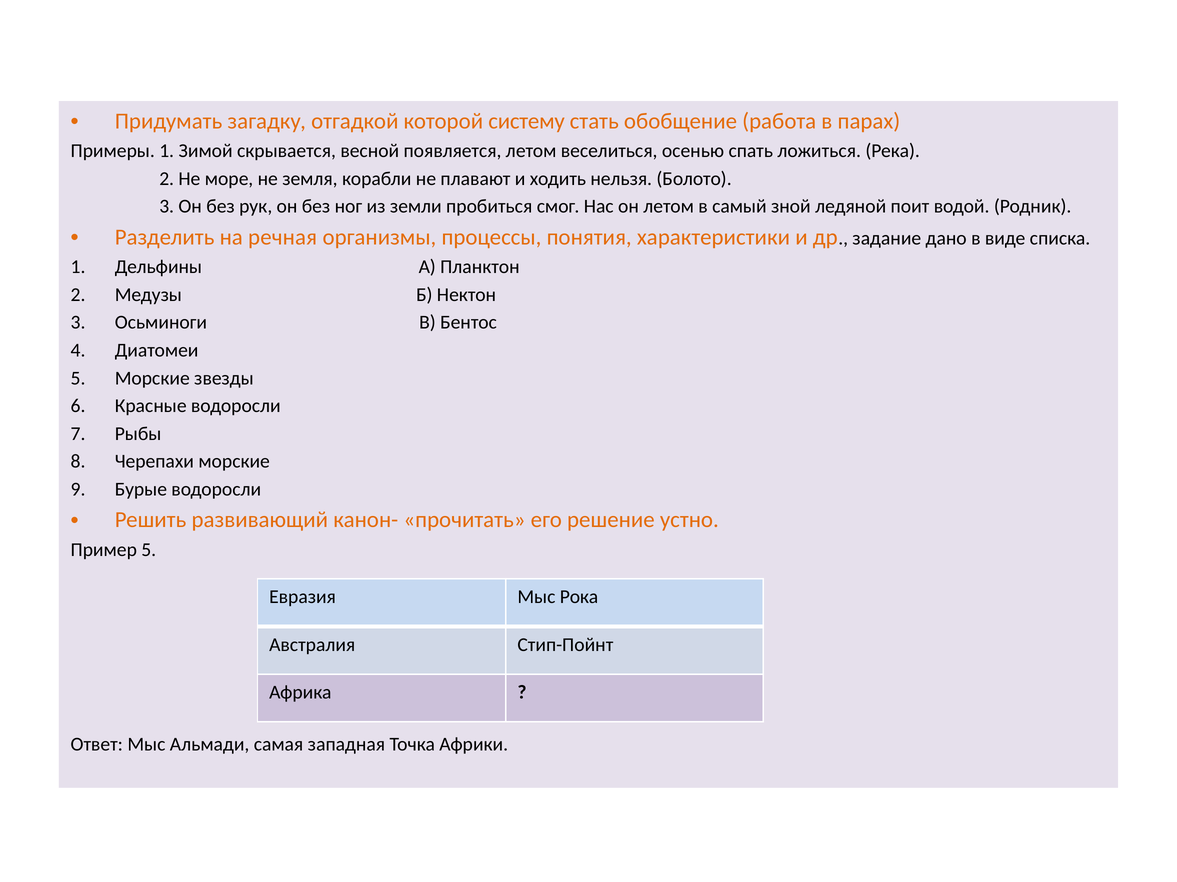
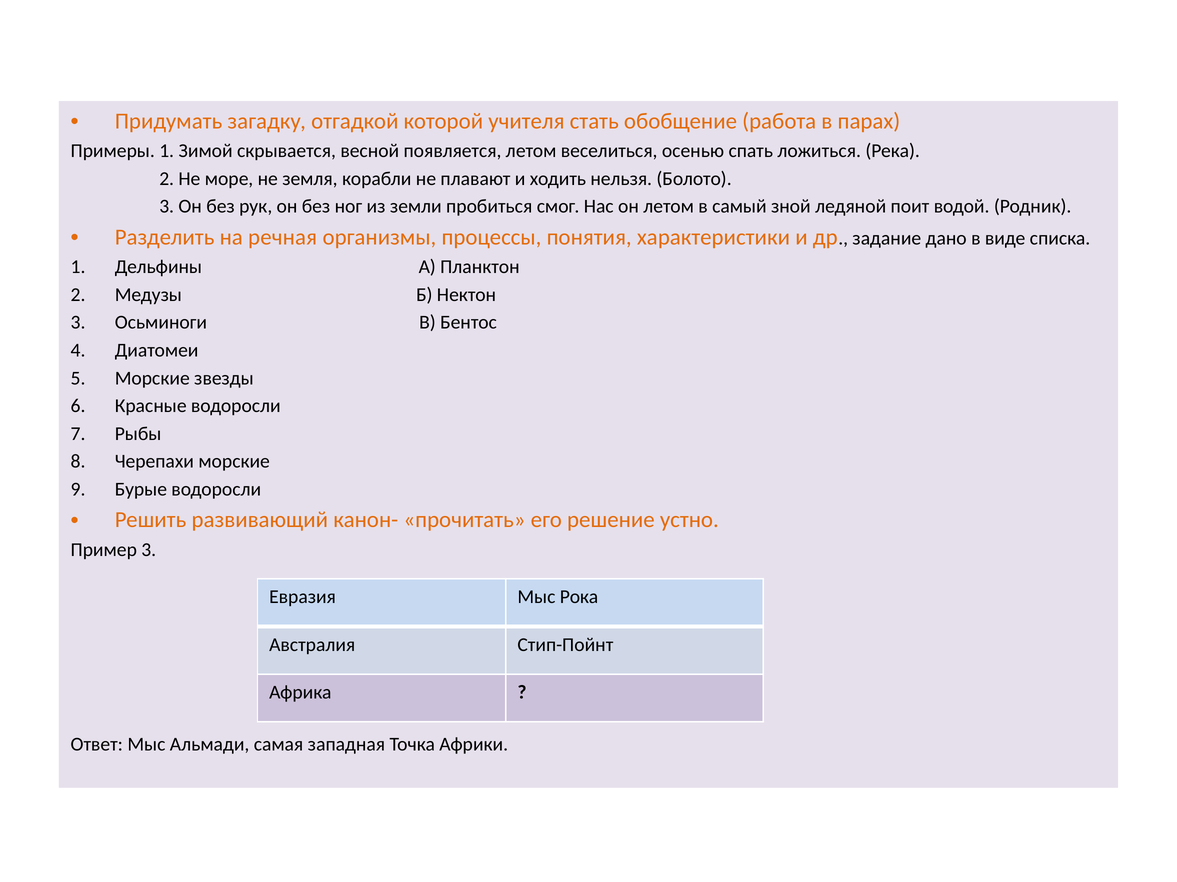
систему: систему -> учителя
Пример 5: 5 -> 3
